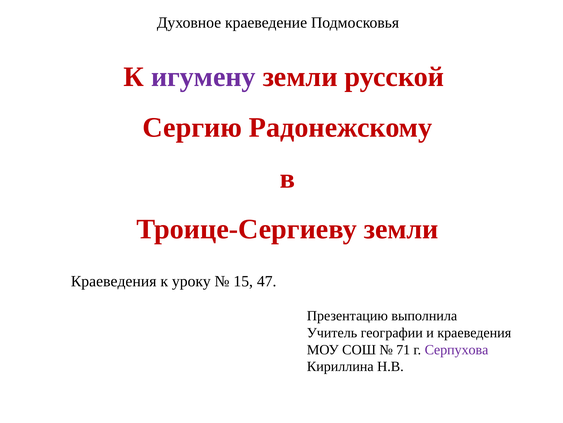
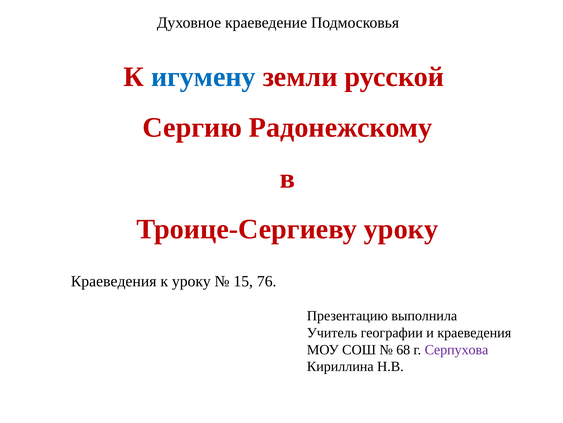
игумену colour: purple -> blue
Троице-Сергиеву земли: земли -> уроку
47: 47 -> 76
71: 71 -> 68
